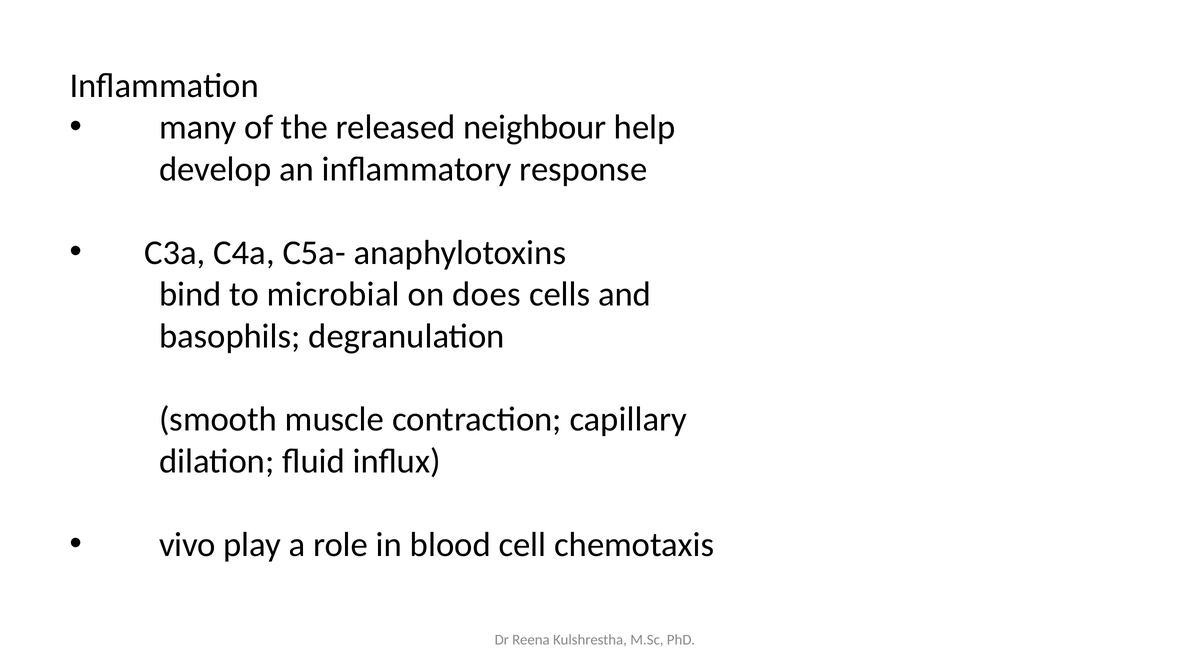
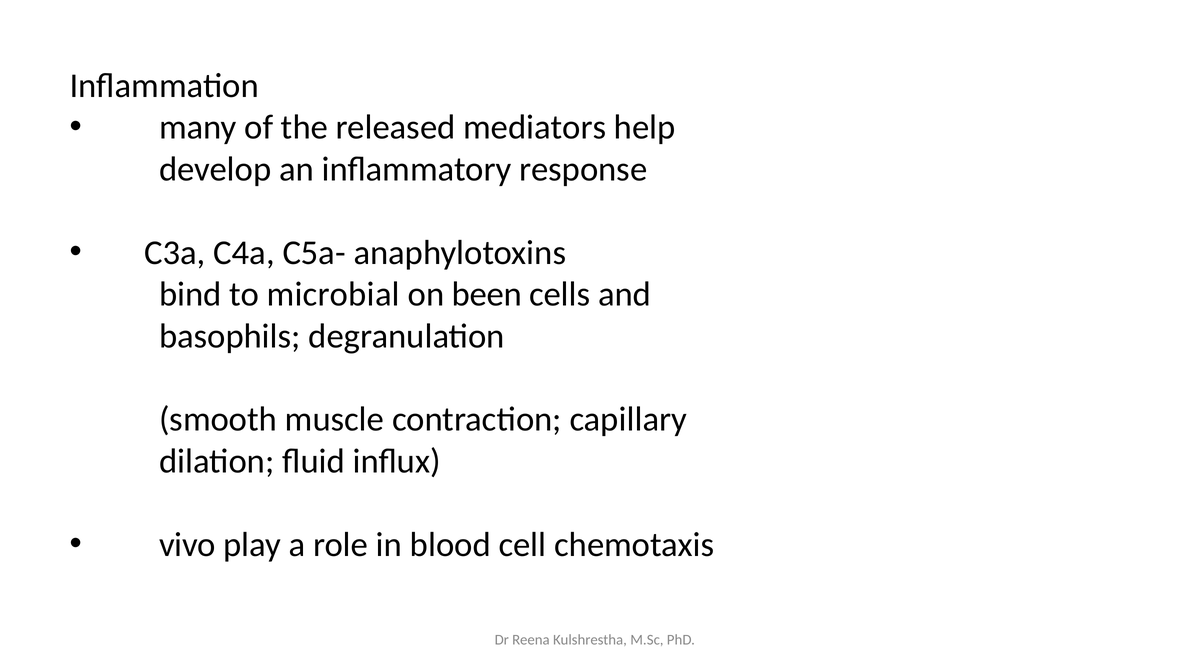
neighbour: neighbour -> mediators
does: does -> been
